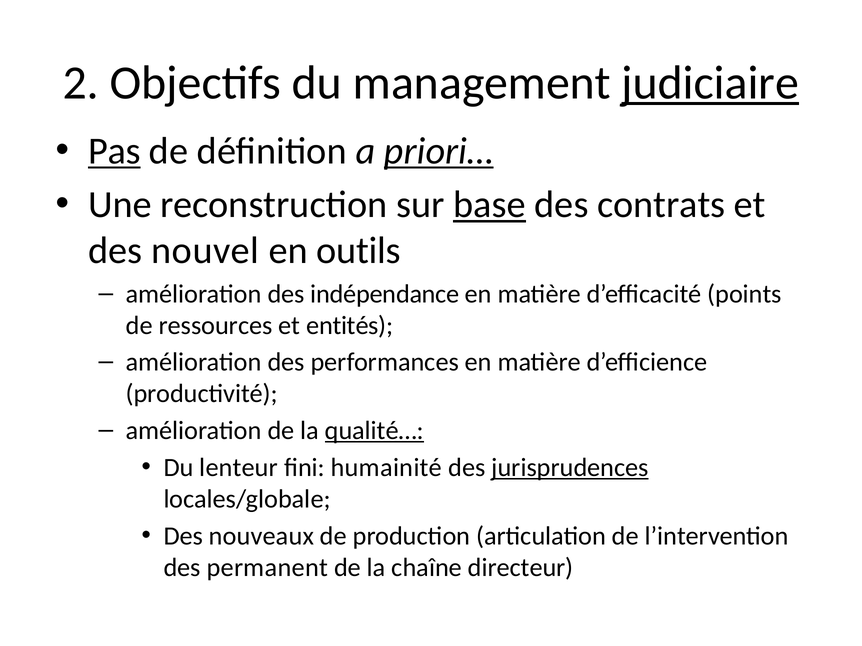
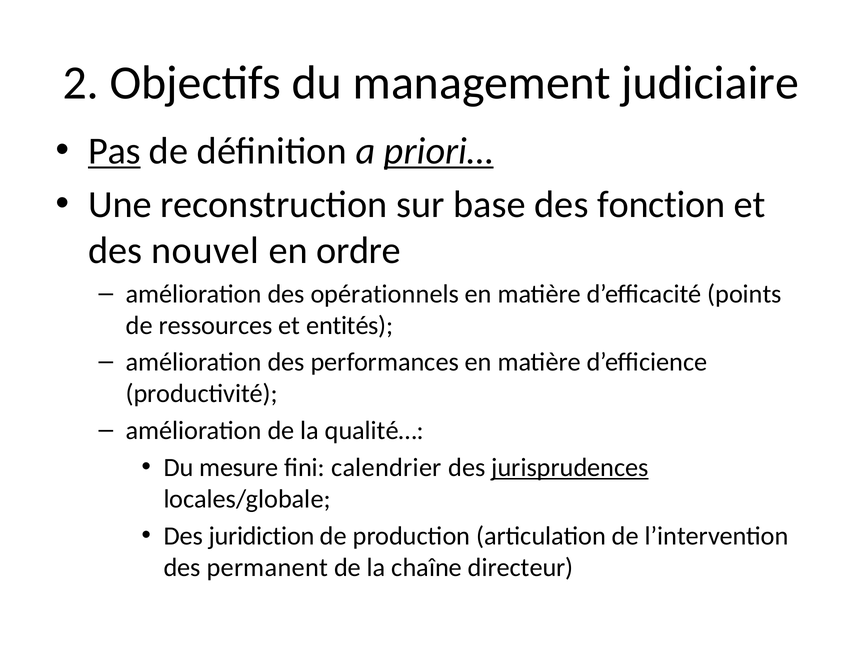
judiciaire underline: present -> none
base underline: present -> none
contrats: contrats -> fonction
outils: outils -> ordre
indépendance: indépendance -> opérationnels
qualité… underline: present -> none
lenteur: lenteur -> mesure
humainité: humainité -> calendrier
nouveaux: nouveaux -> juridiction
